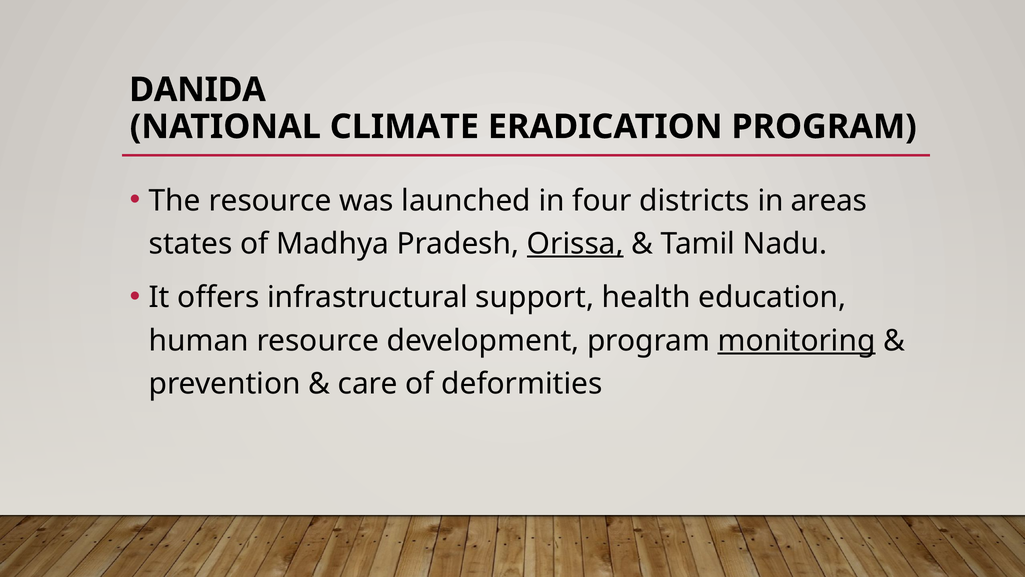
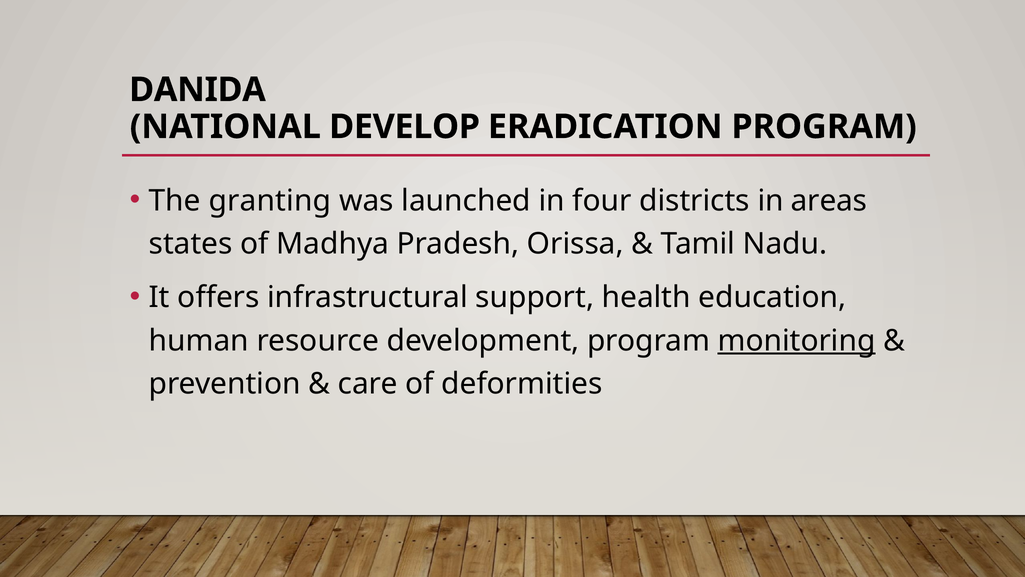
CLIMATE: CLIMATE -> DEVELOP
The resource: resource -> granting
Orissa underline: present -> none
